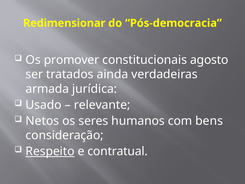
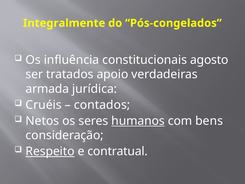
Redimensionar: Redimensionar -> Integralmente
Pós-democracia: Pós-democracia -> Pós-congelados
promover: promover -> influência
ainda: ainda -> apoio
Usado: Usado -> Cruéis
relevante: relevante -> contados
humanos underline: none -> present
